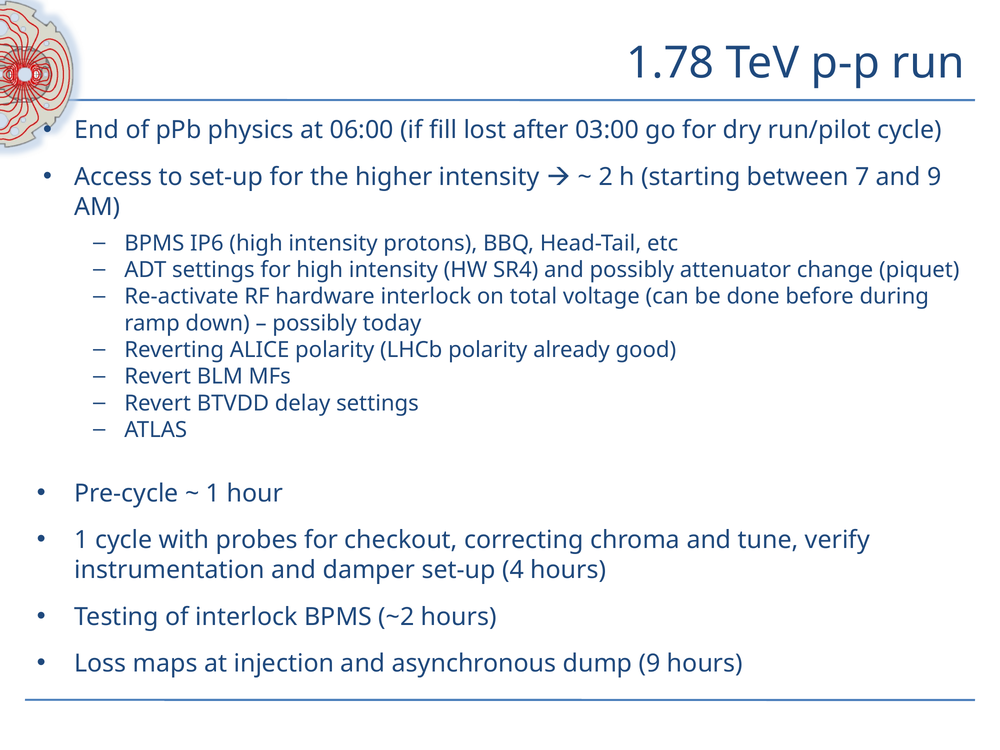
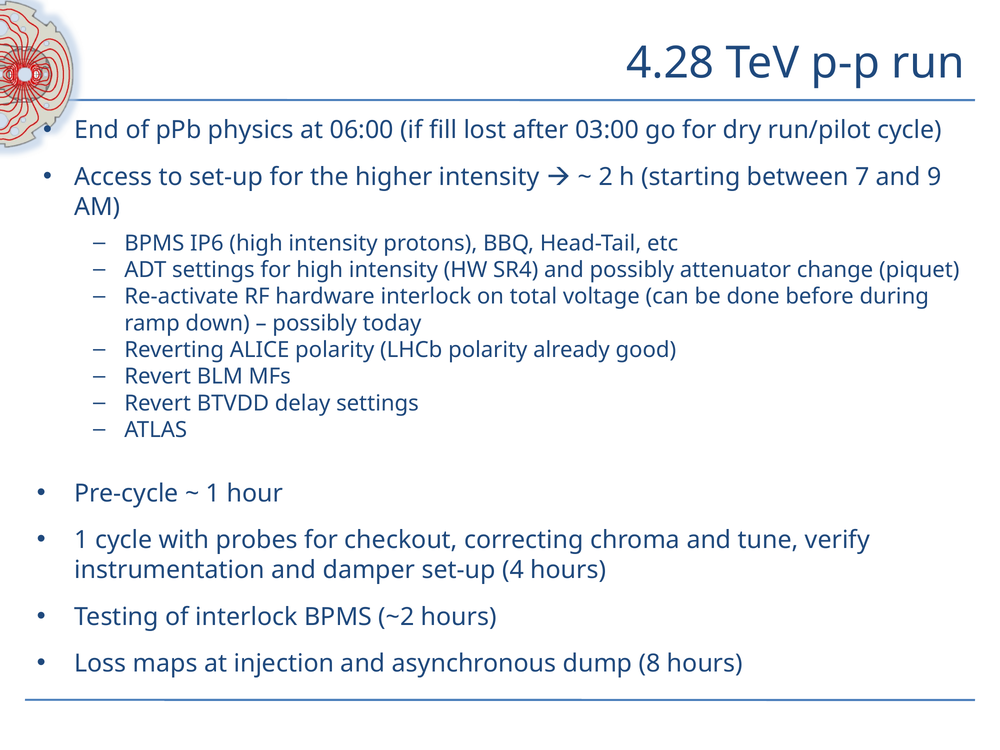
1.78: 1.78 -> 4.28
dump 9: 9 -> 8
